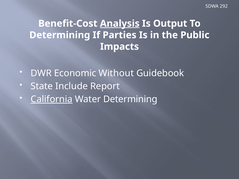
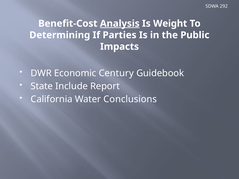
Output: Output -> Weight
Without: Without -> Century
California underline: present -> none
Water Determining: Determining -> Conclusions
